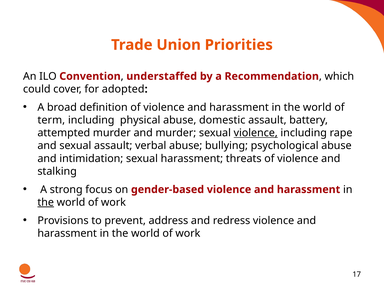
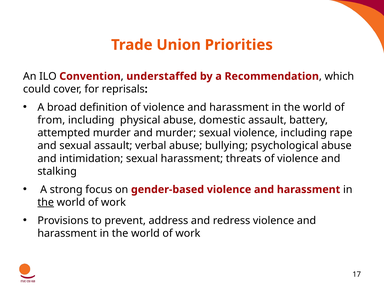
adopted: adopted -> reprisals
term: term -> from
violence at (256, 133) underline: present -> none
